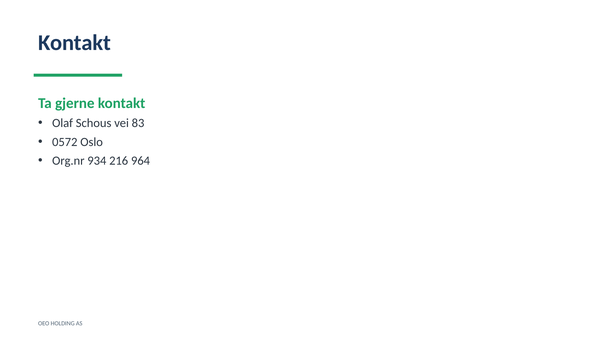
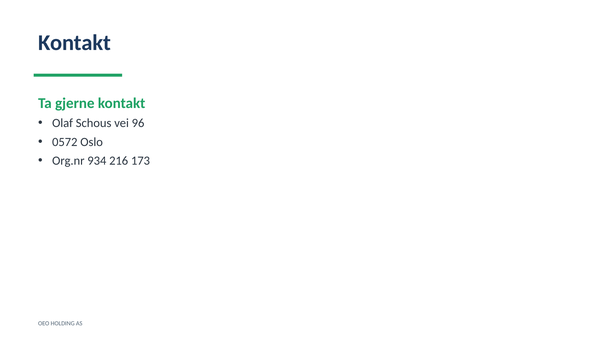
83: 83 -> 96
964: 964 -> 173
